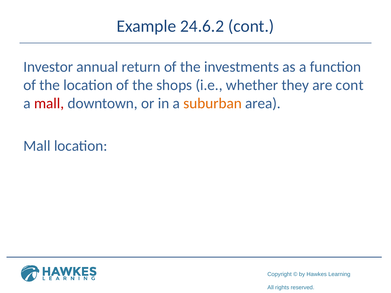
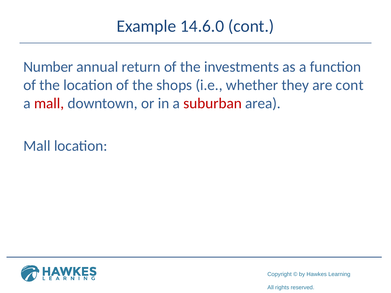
24.6.2: 24.6.2 -> 14.6.0
Investor: Investor -> Number
suburban colour: orange -> red
